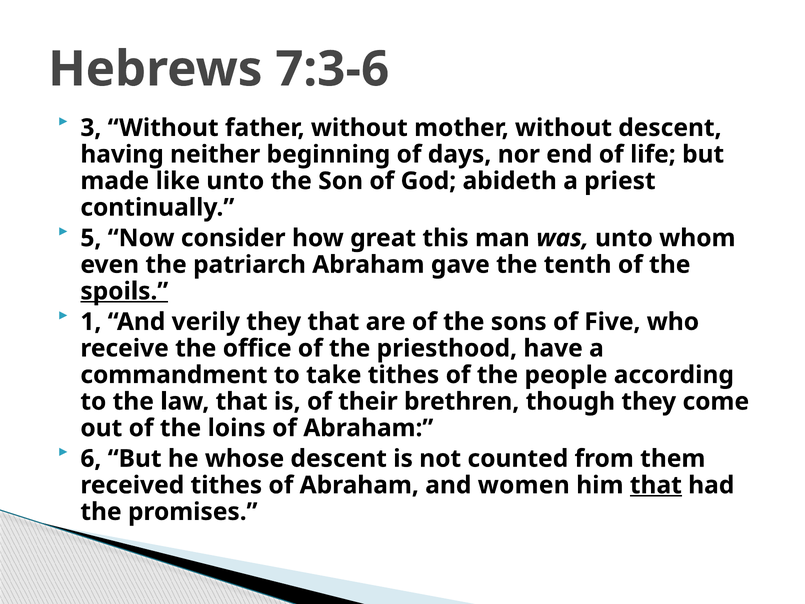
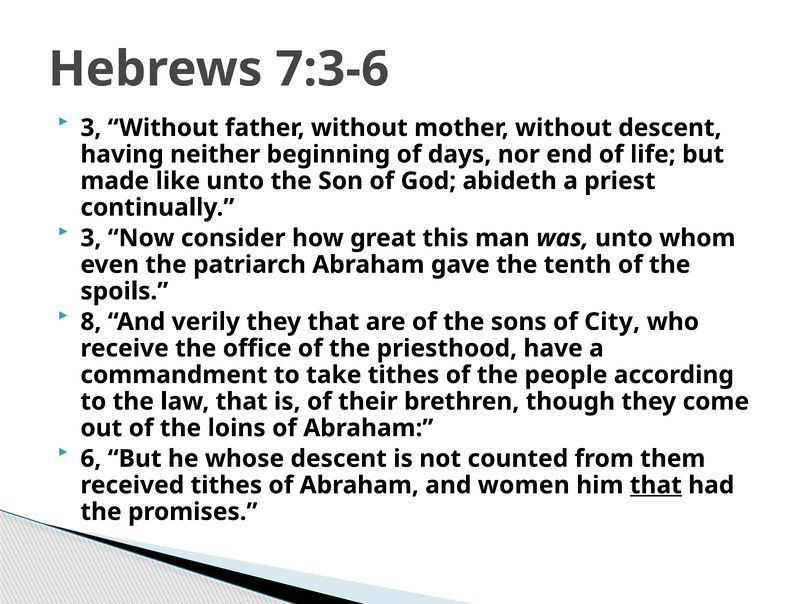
5 at (91, 238): 5 -> 3
spoils underline: present -> none
1: 1 -> 8
Five: Five -> City
